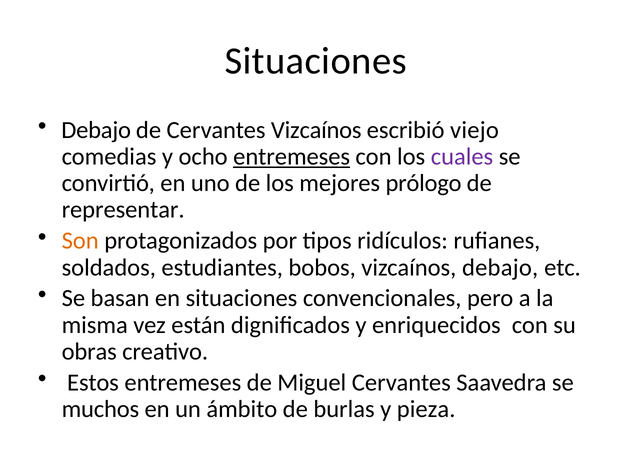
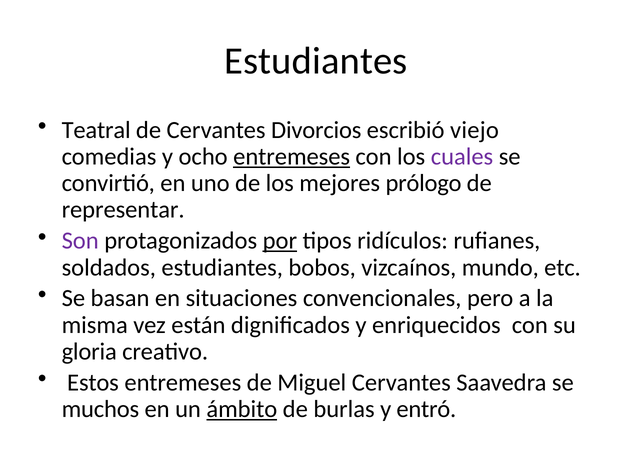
Situaciones at (316, 61): Situaciones -> Estudiantes
Debajo at (96, 130): Debajo -> Teatral
Cervantes Vizcaínos: Vizcaínos -> Divorcios
Son colour: orange -> purple
por underline: none -> present
vizcaínos debajo: debajo -> mundo
obras: obras -> gloria
ámbito underline: none -> present
pieza: pieza -> entró
